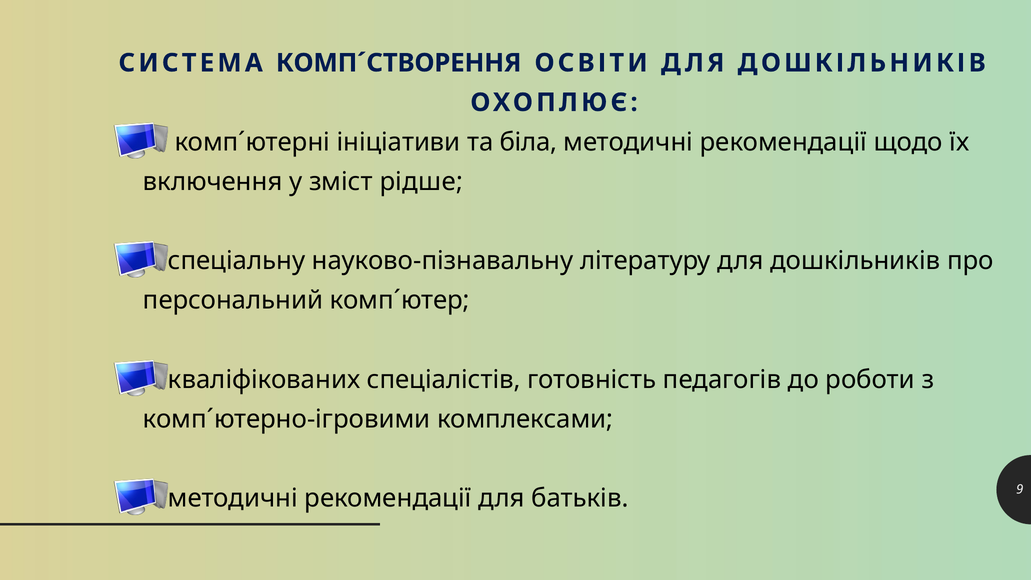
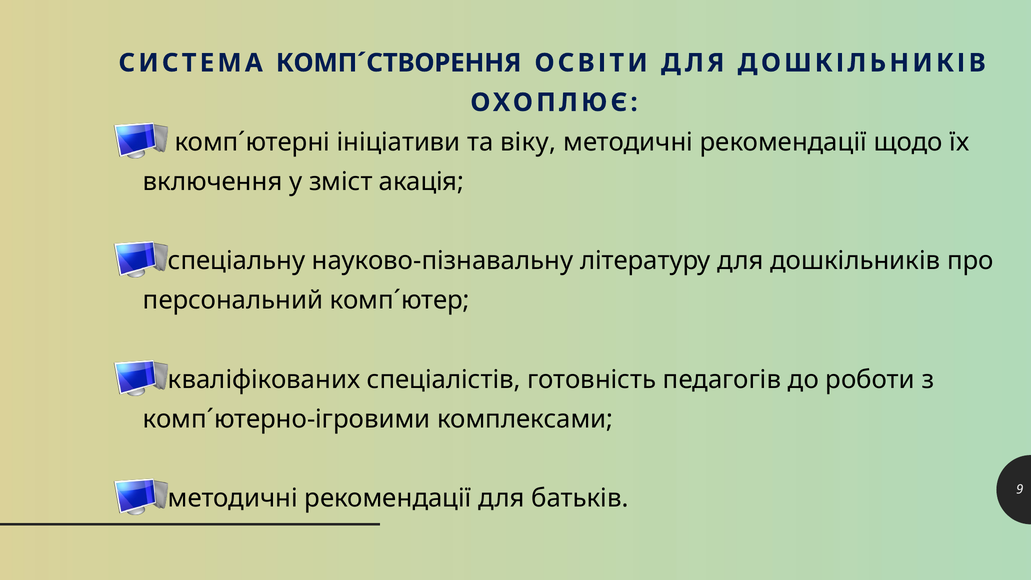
біла: біла -> віку
рідше: рідше -> акація
